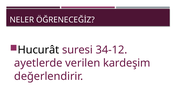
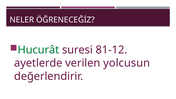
Hucurât colour: black -> green
34-12: 34-12 -> 81-12
kardeşim: kardeşim -> yolcusun
